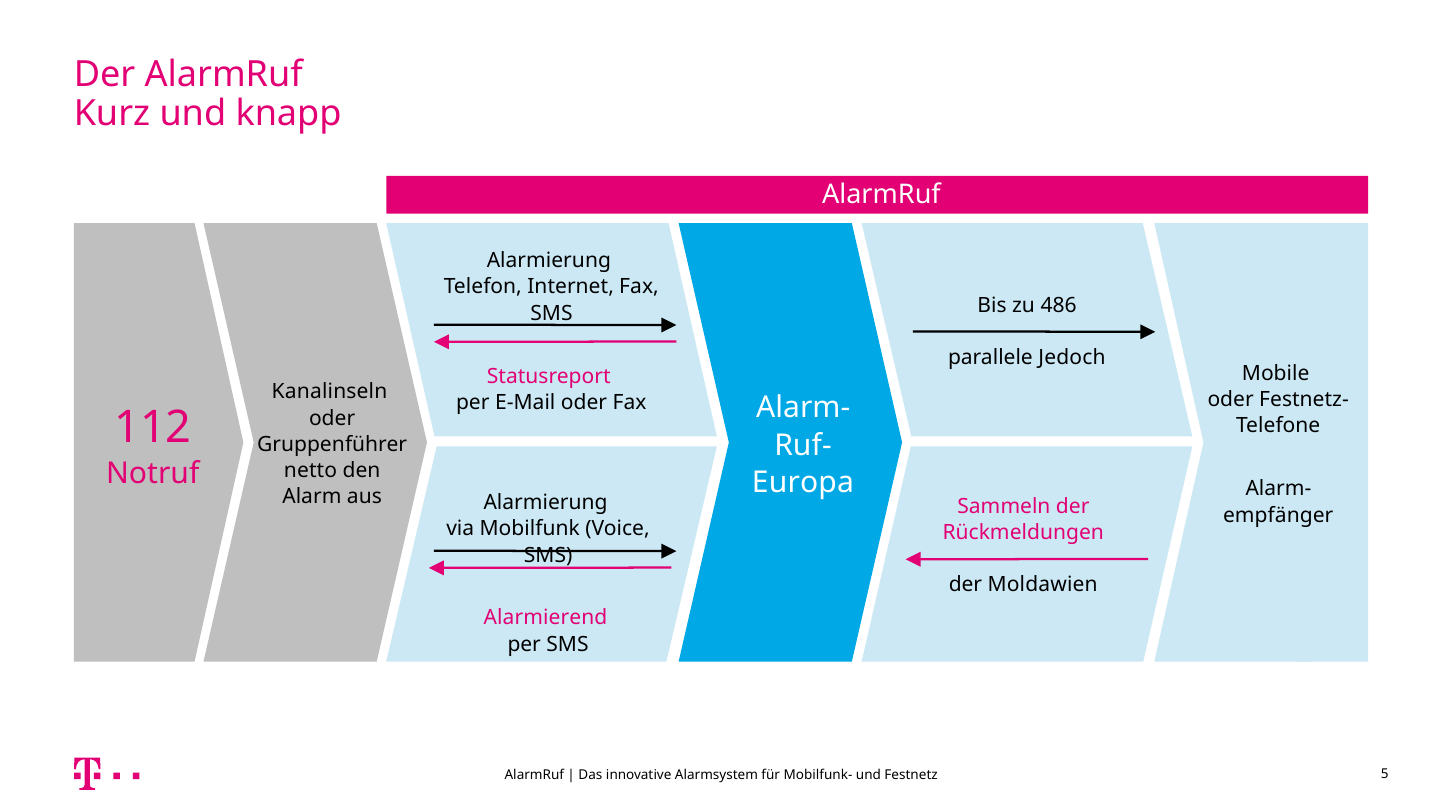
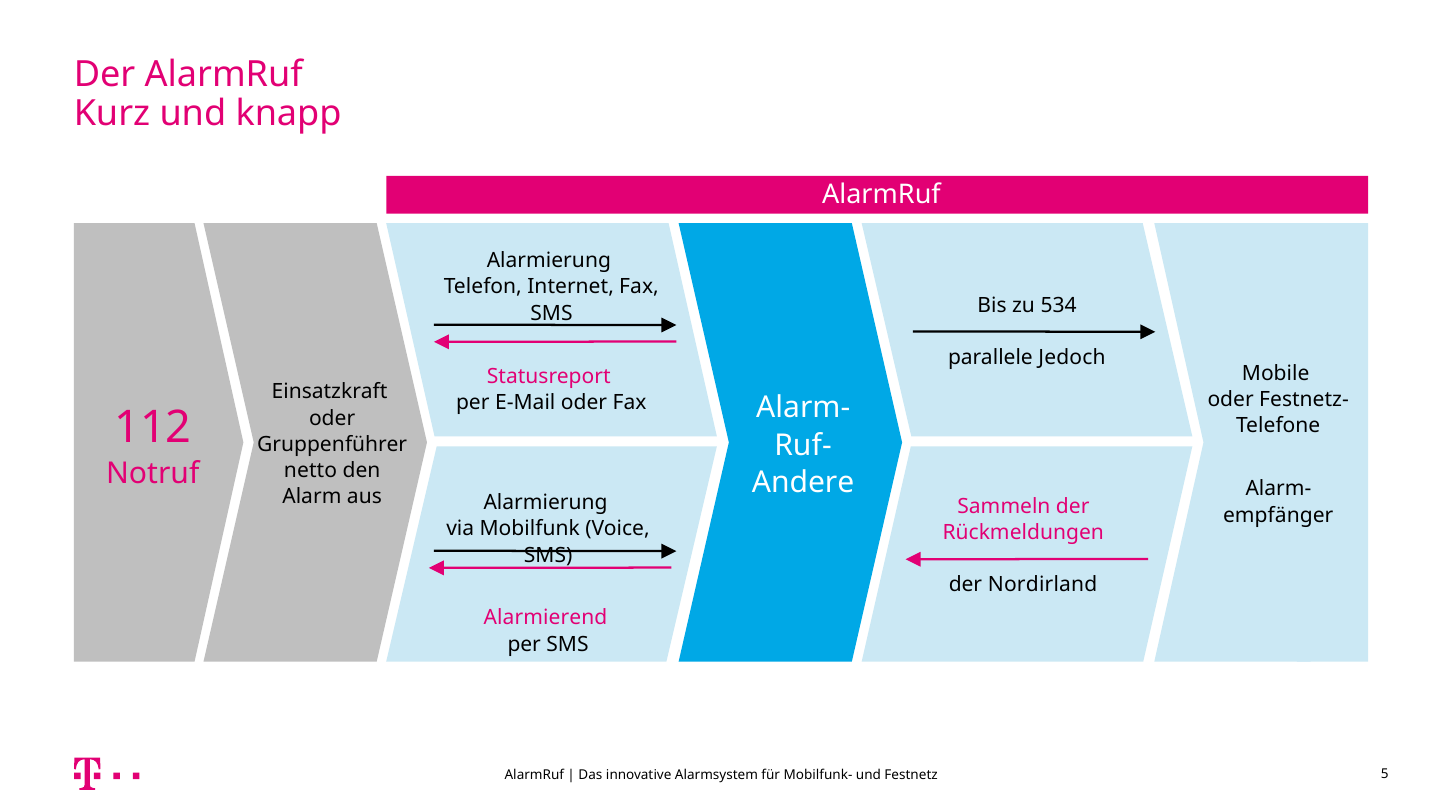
486: 486 -> 534
Kanalinseln: Kanalinseln -> Einsatzkraft
Europa: Europa -> Andere
Moldawien: Moldawien -> Nordirland
